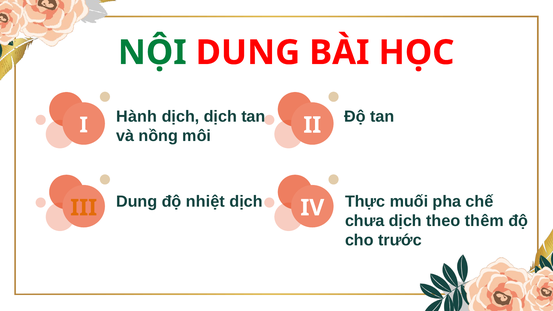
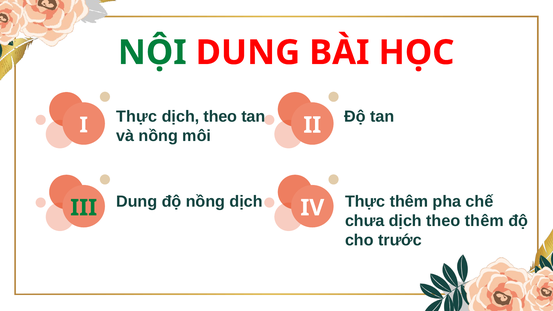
Hành at (137, 117): Hành -> Thực
dịch at (220, 117): dịch -> theo
độ nhiệt: nhiệt -> nồng
Thực muối: muối -> thêm
III colour: orange -> green
